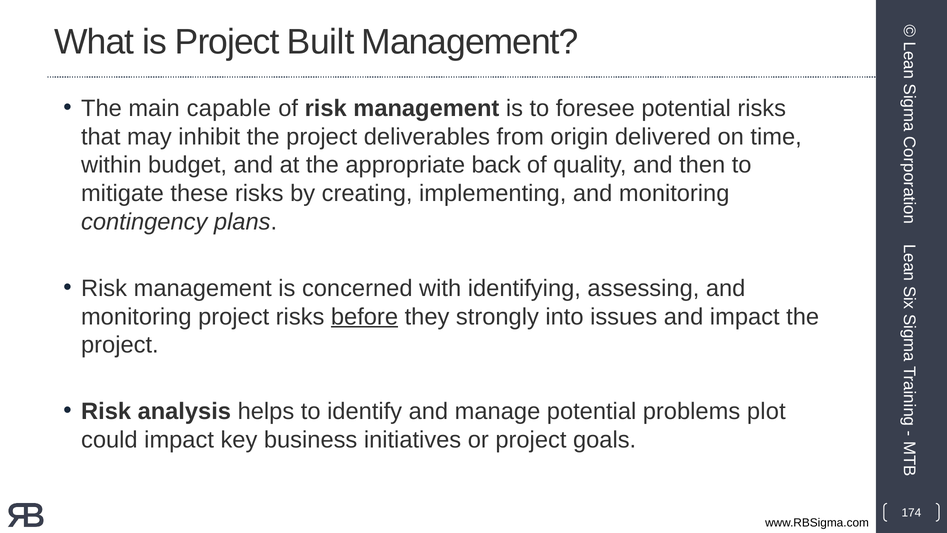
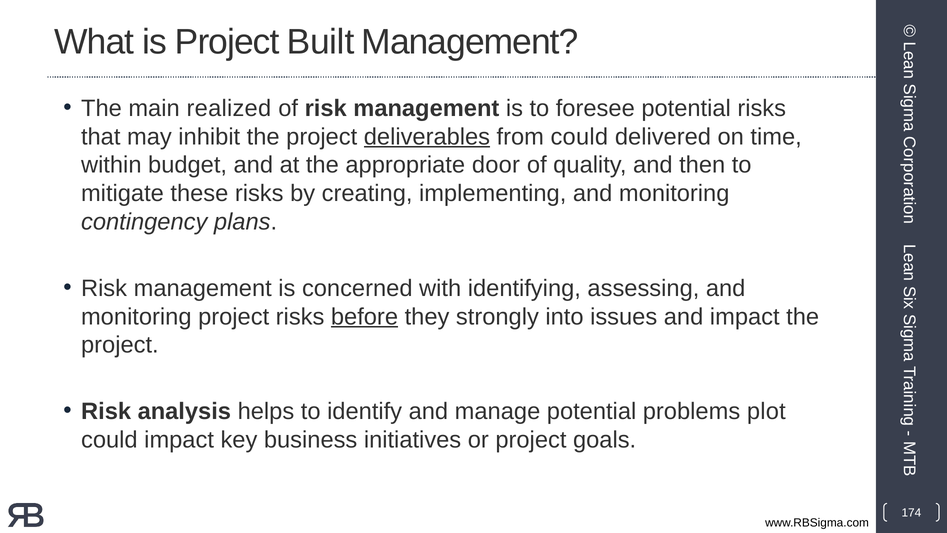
capable: capable -> realized
deliverables underline: none -> present
from origin: origin -> could
back: back -> door
